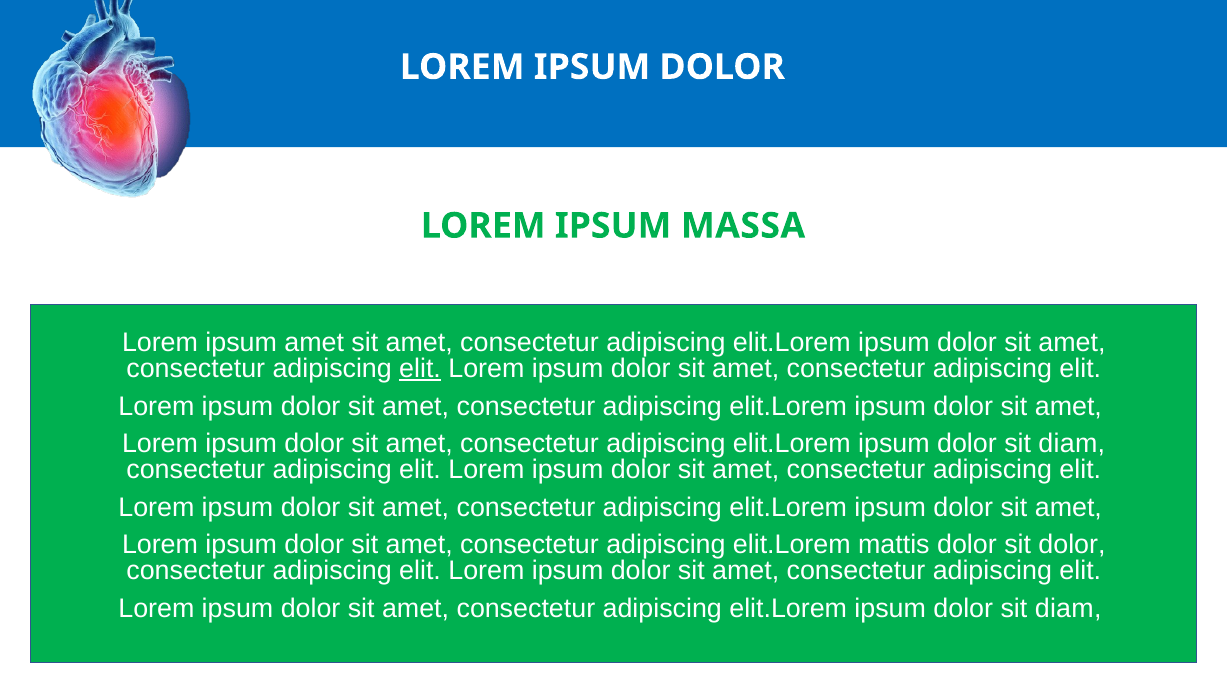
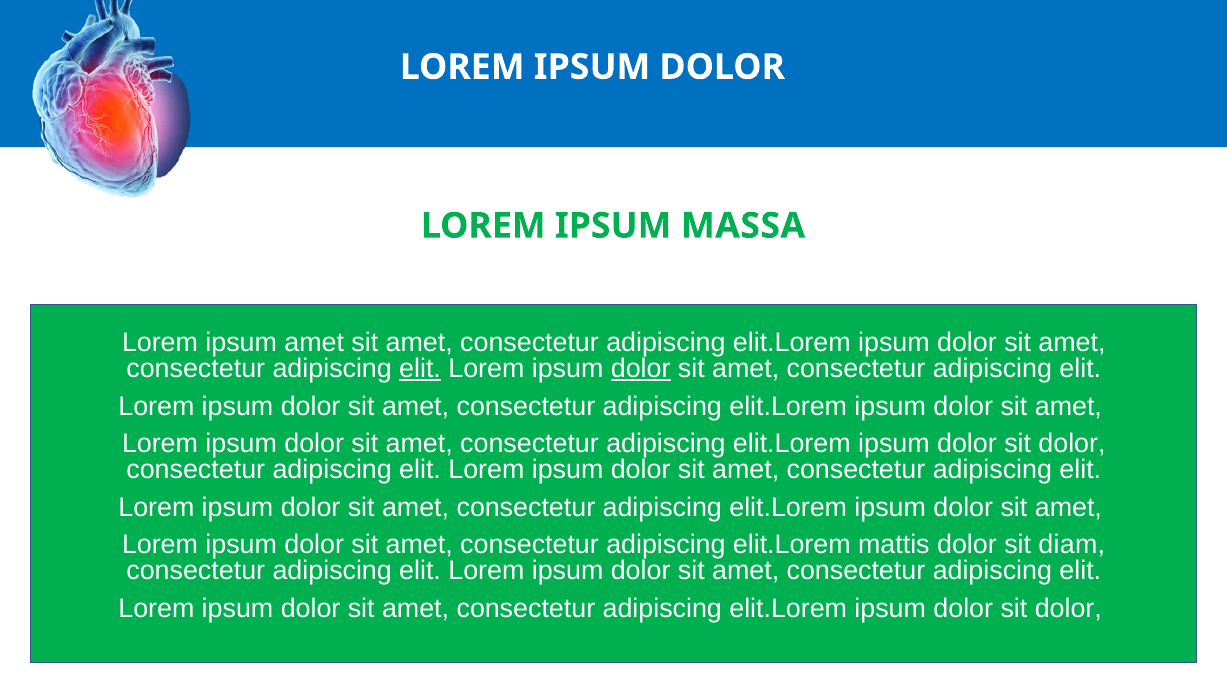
dolor at (641, 369) underline: none -> present
diam at (1072, 444): diam -> dolor
sit dolor: dolor -> diam
diam at (1068, 609): diam -> dolor
